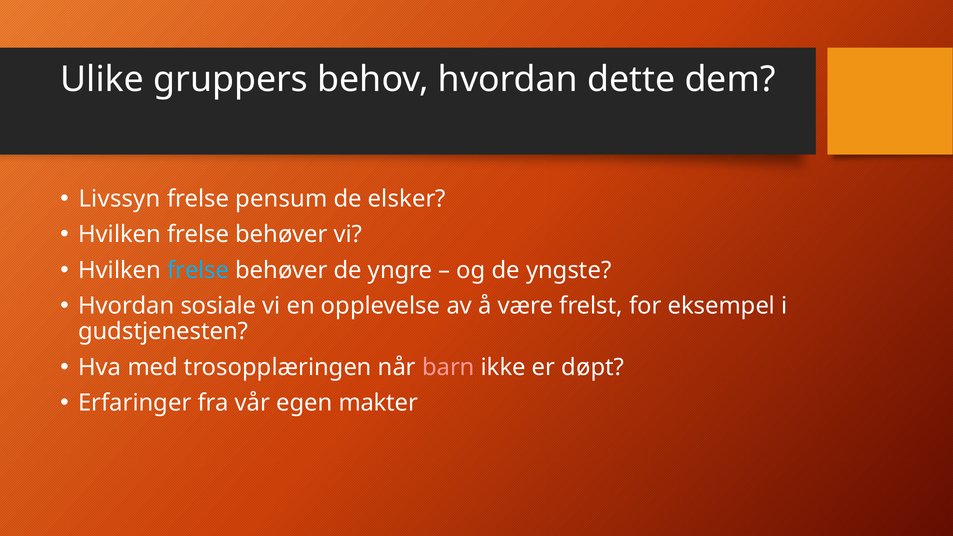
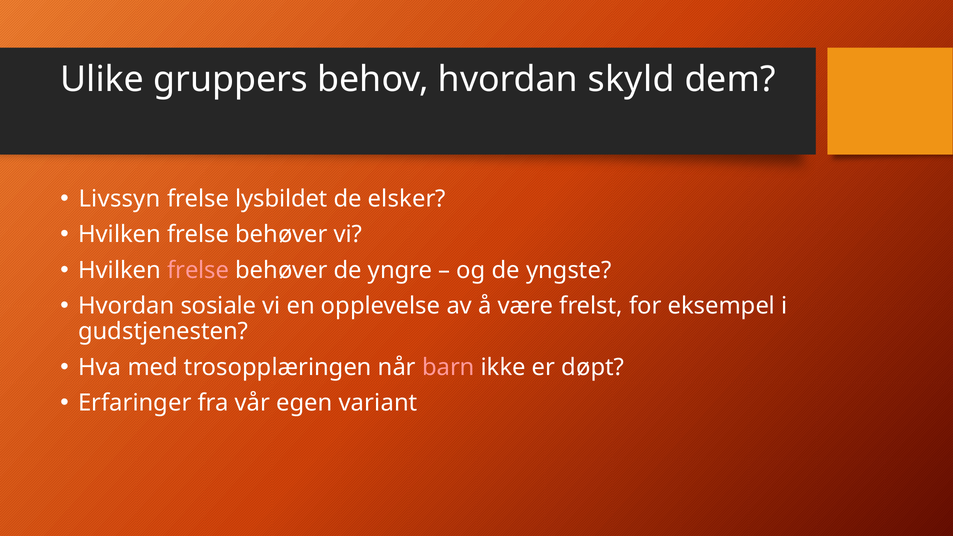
dette: dette -> skyld
pensum: pensum -> lysbildet
frelse at (198, 270) colour: light blue -> pink
makter: makter -> variant
